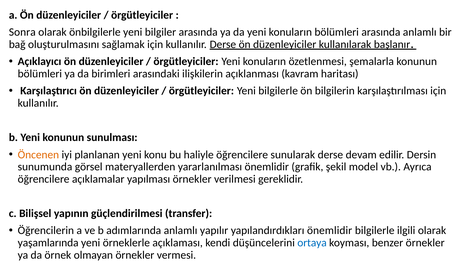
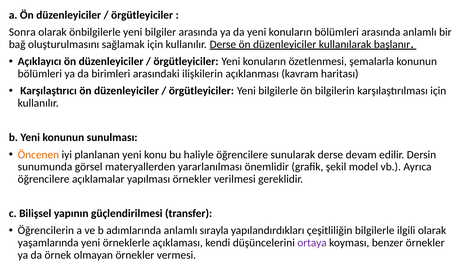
yapılır: yapılır -> sırayla
yapılandırdıkları önemlidir: önemlidir -> çeşitliliğin
ortaya colour: blue -> purple
